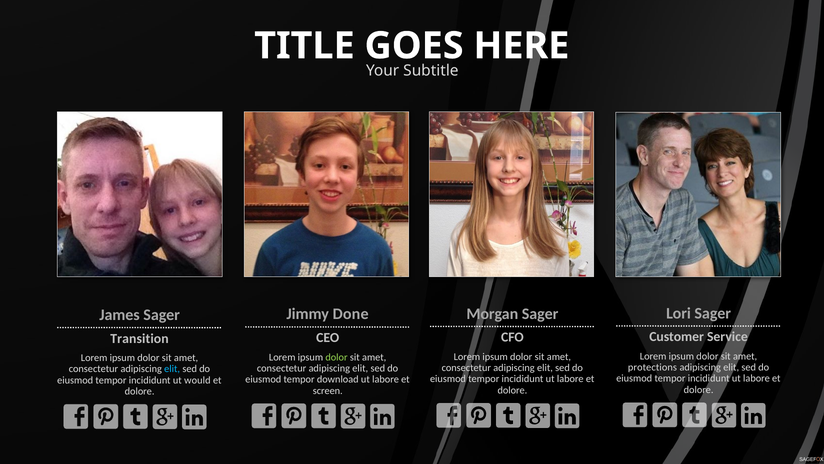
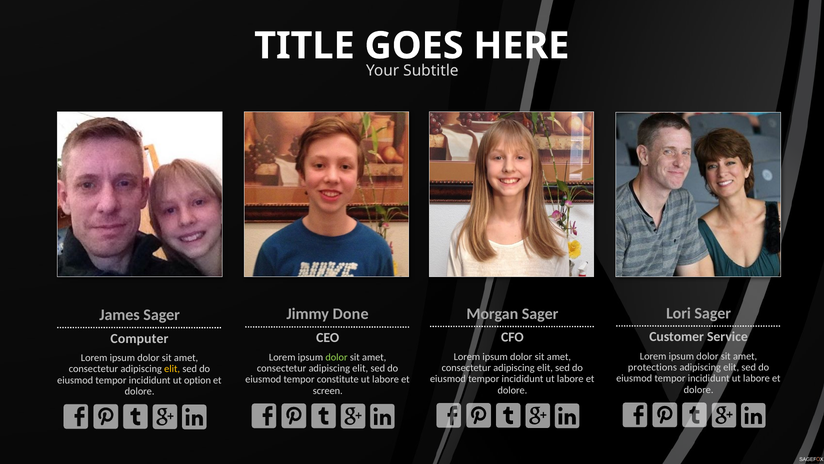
Transition: Transition -> Computer
elit at (172, 369) colour: light blue -> yellow
download: download -> constitute
would: would -> option
